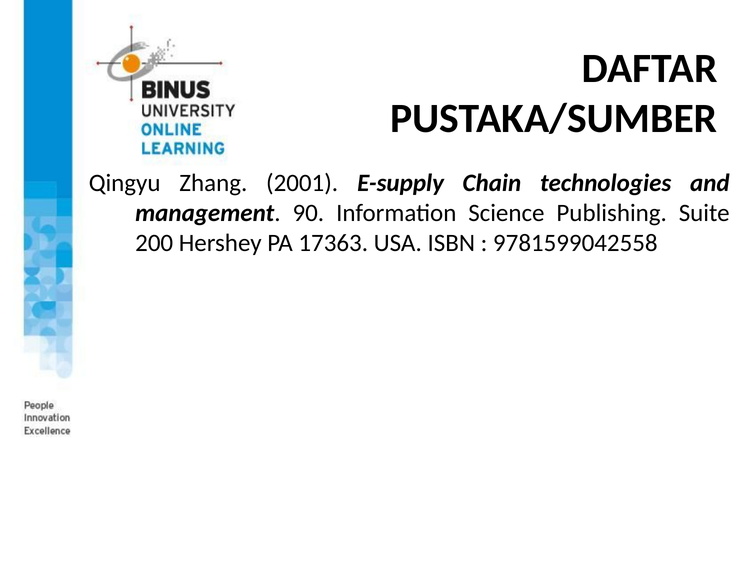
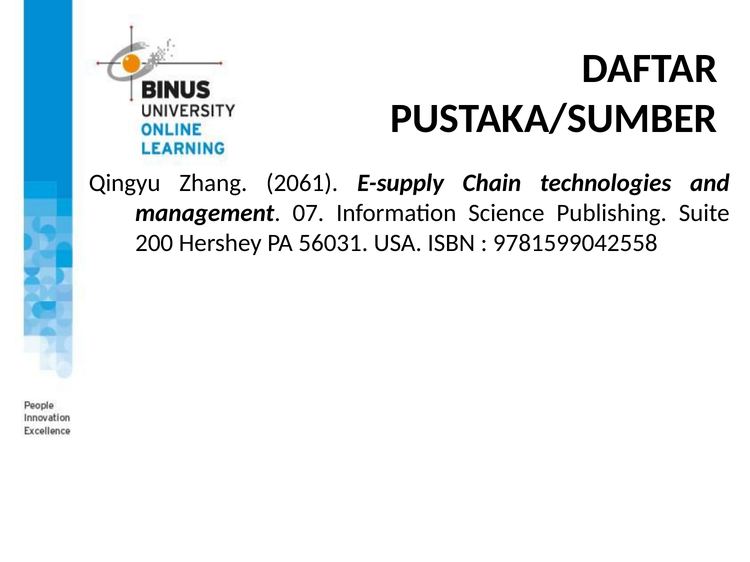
2001: 2001 -> 2061
90: 90 -> 07
17363: 17363 -> 56031
